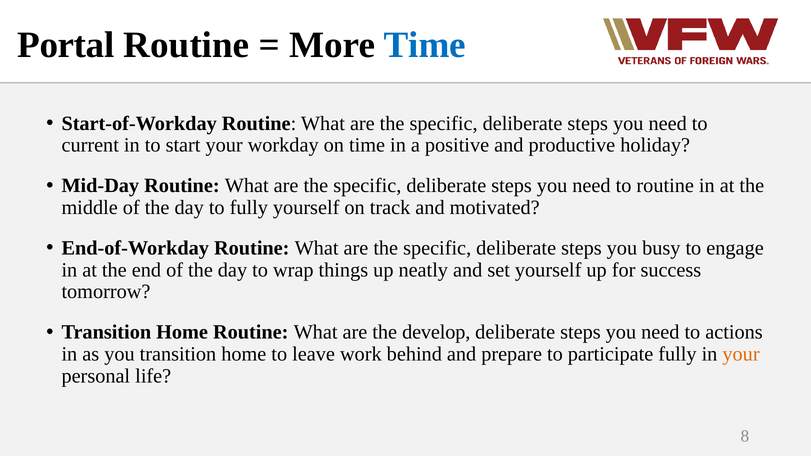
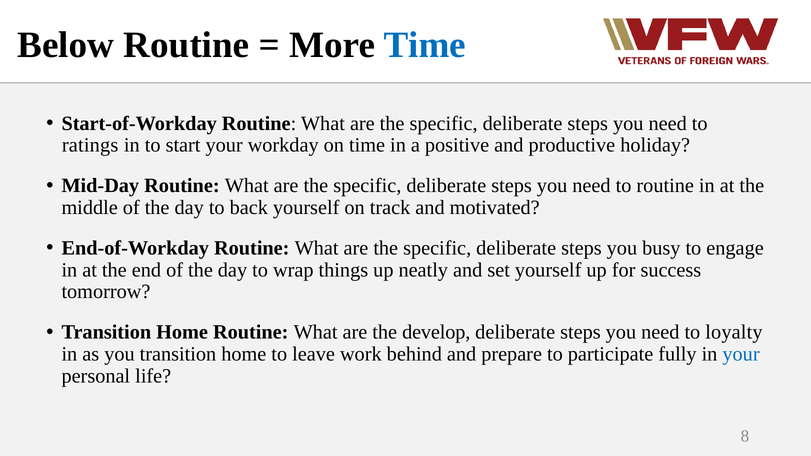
Portal: Portal -> Below
current: current -> ratings
to fully: fully -> back
actions: actions -> loyalty
your at (741, 354) colour: orange -> blue
